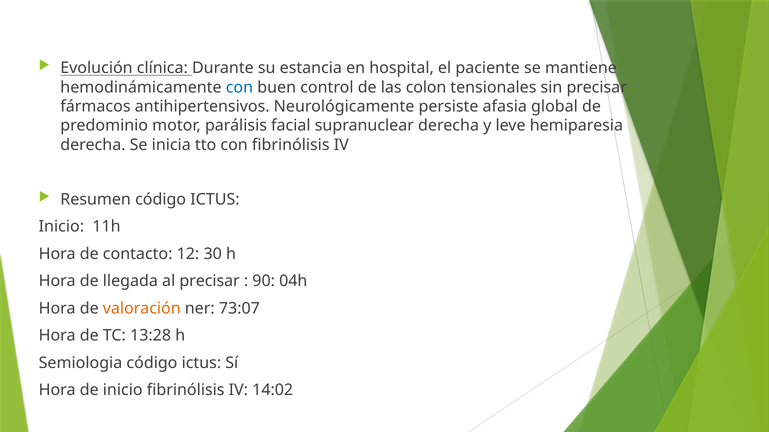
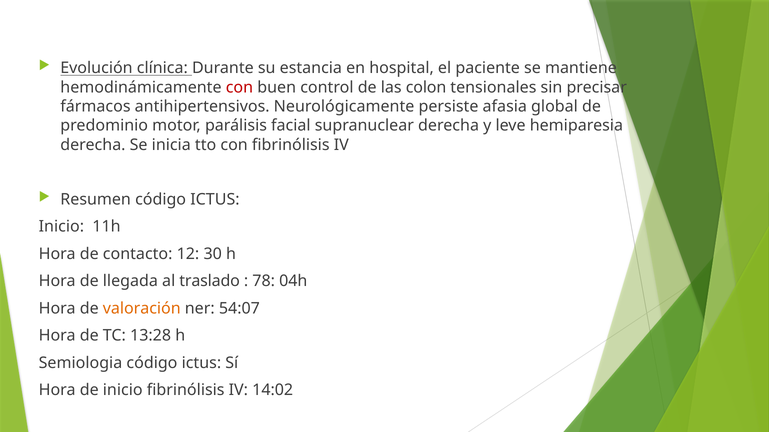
con at (239, 87) colour: blue -> red
al precisar: precisar -> traslado
90: 90 -> 78
73:07: 73:07 -> 54:07
